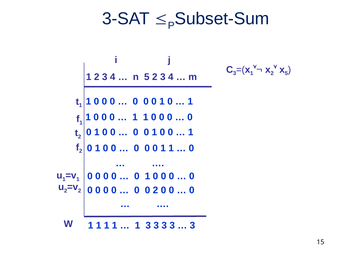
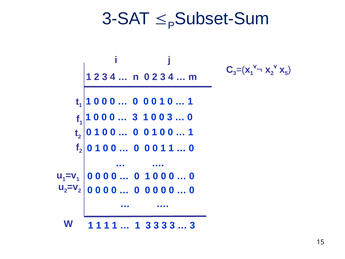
n 5: 5 -> 0
1 at (135, 117): 1 -> 3
0 at (170, 117): 0 -> 3
2 at (155, 190): 2 -> 0
